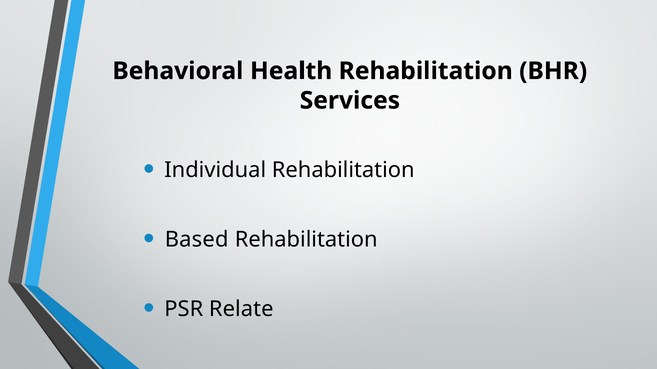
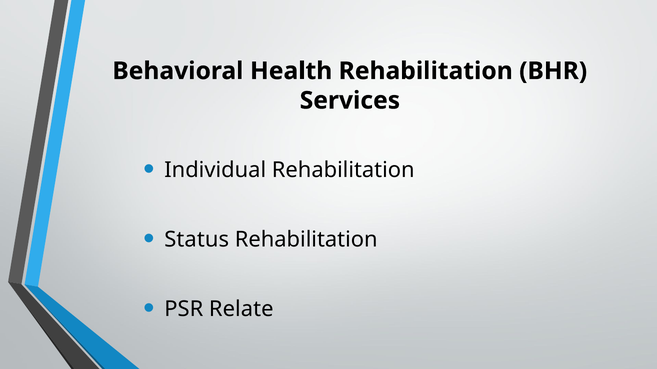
Based: Based -> Status
